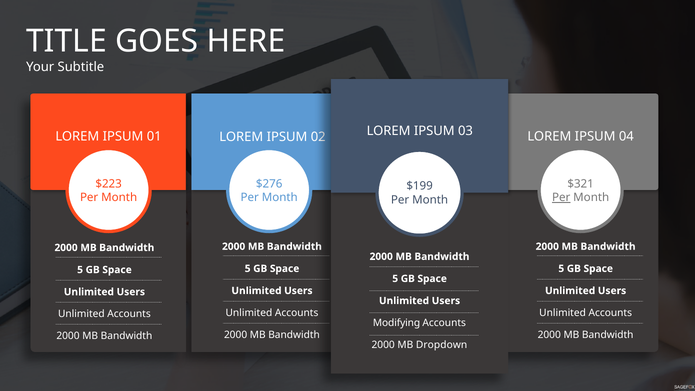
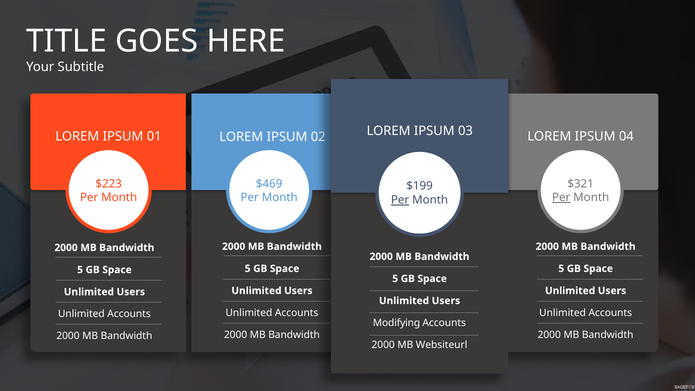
$276: $276 -> $469
Per at (400, 200) underline: none -> present
Dropdown: Dropdown -> Websiteurl
